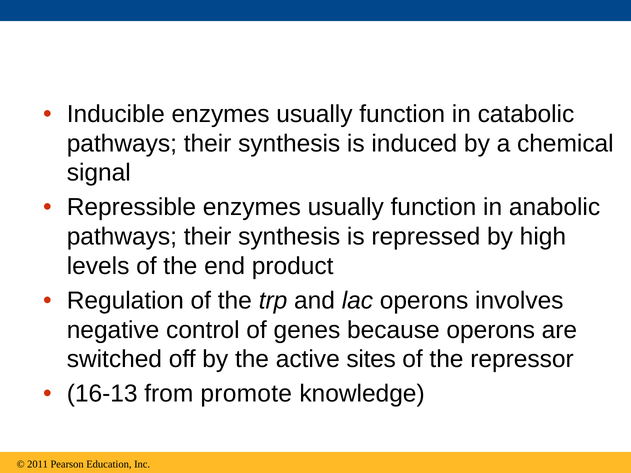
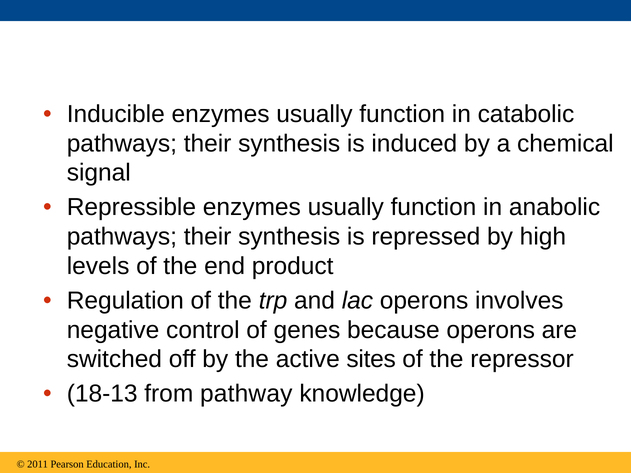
16-13: 16-13 -> 18-13
promote: promote -> pathway
